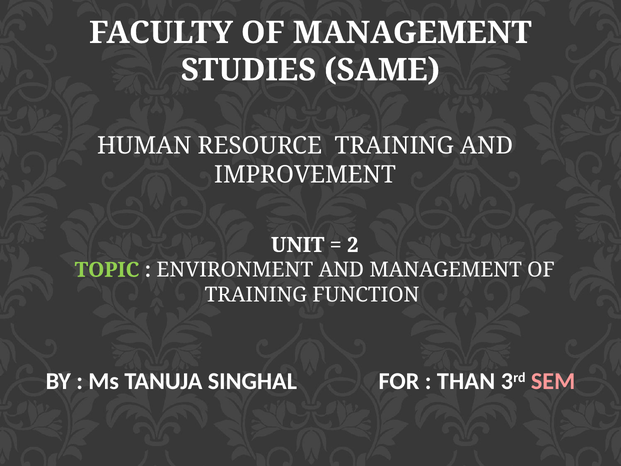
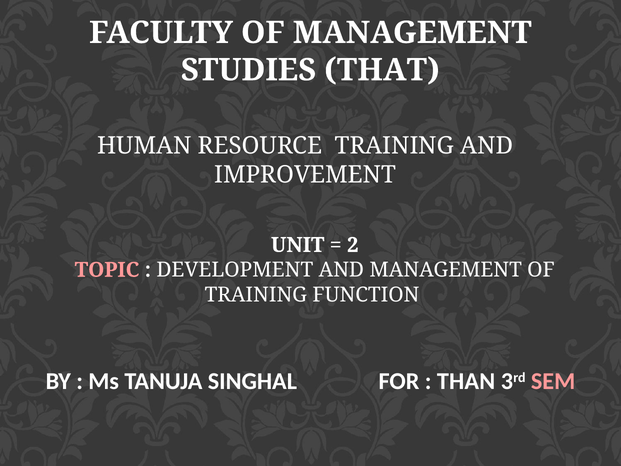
SAME: SAME -> THAT
TOPIC colour: light green -> pink
ENVIRONMENT: ENVIRONMENT -> DEVELOPMENT
